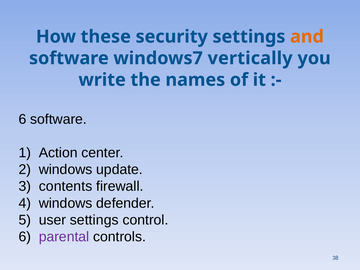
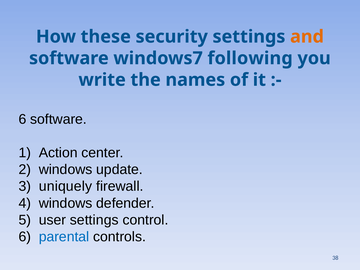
vertically: vertically -> following
contents: contents -> uniquely
parental colour: purple -> blue
